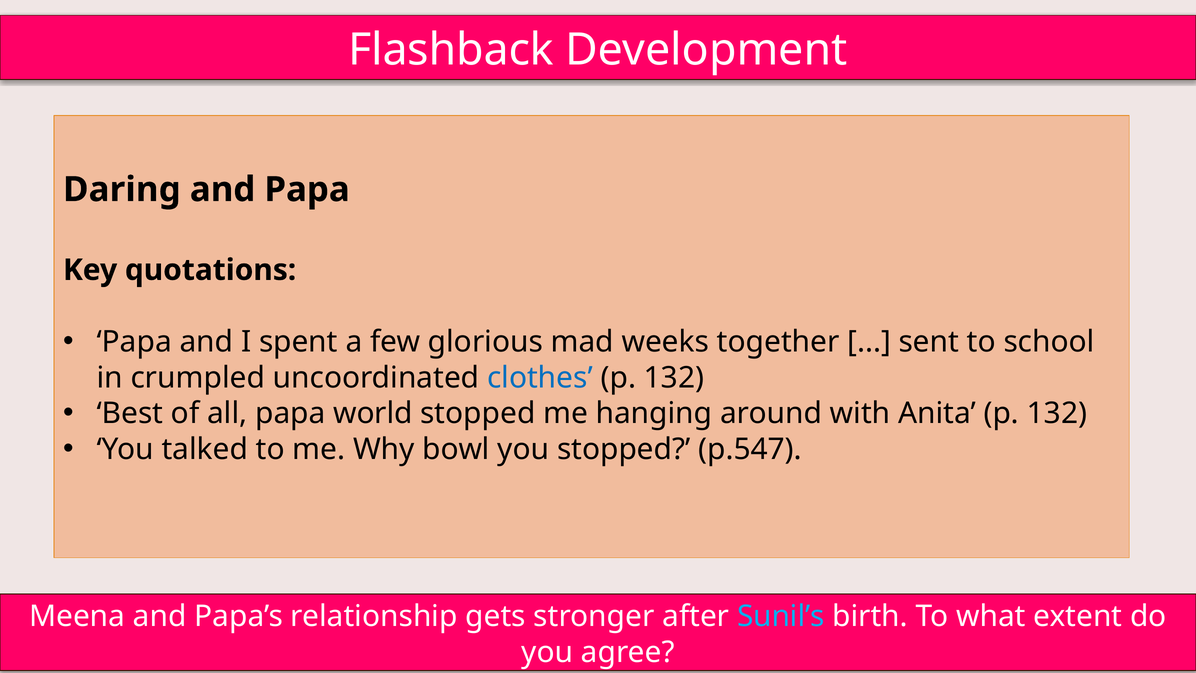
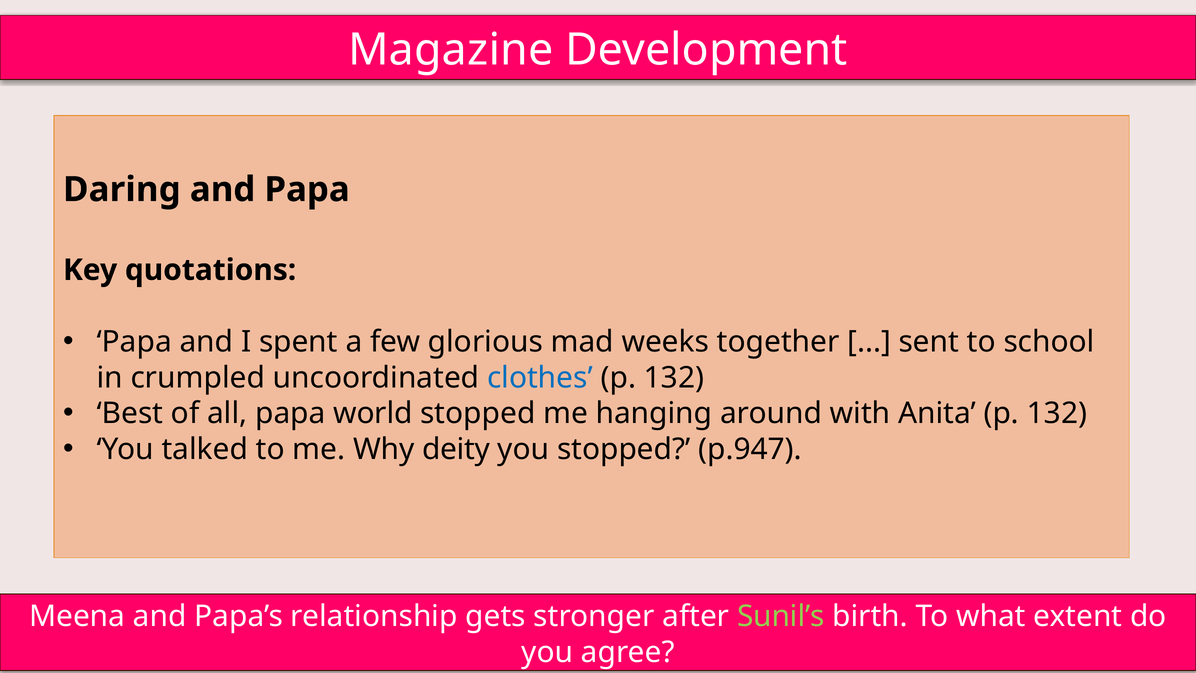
Flashback: Flashback -> Magazine
bowl: bowl -> deity
p.547: p.547 -> p.947
Sunil’s colour: light blue -> light green
